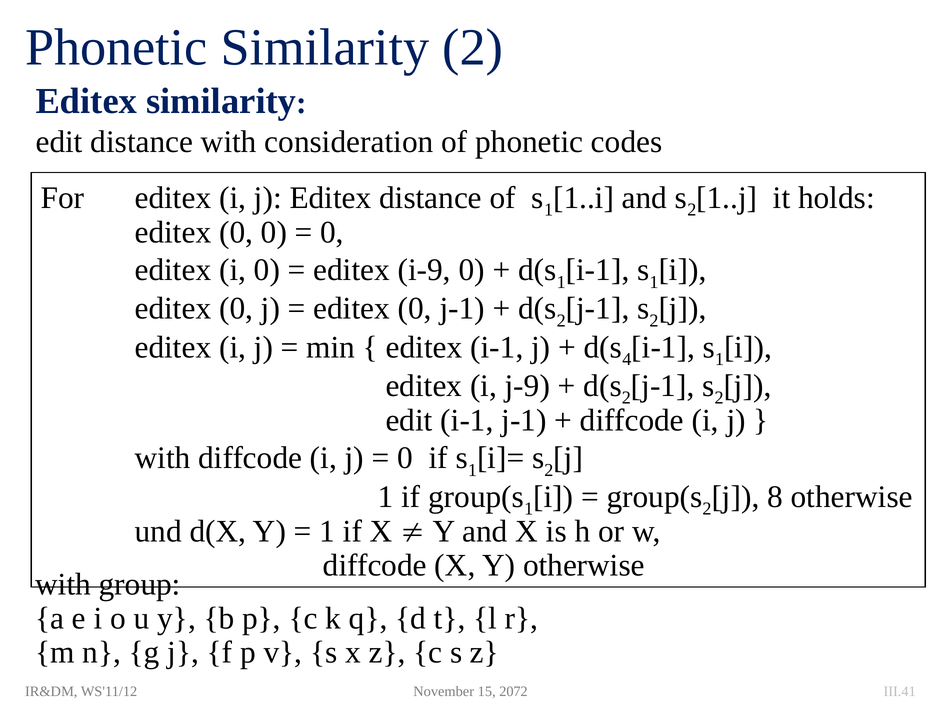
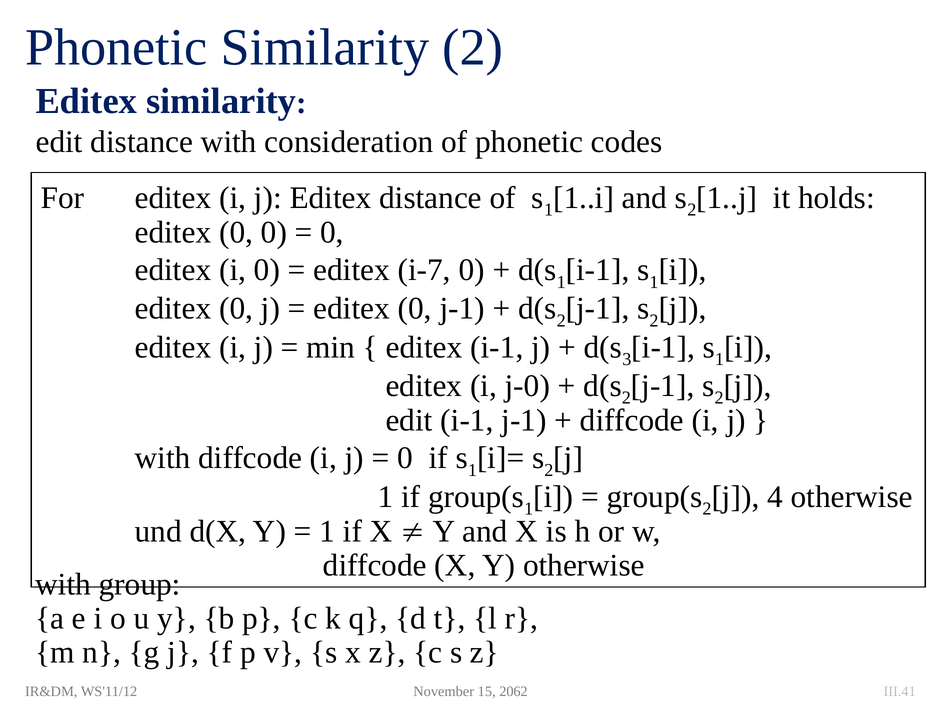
i-9: i-9 -> i-7
4: 4 -> 3
j-9: j-9 -> j-0
8: 8 -> 4
2072: 2072 -> 2062
